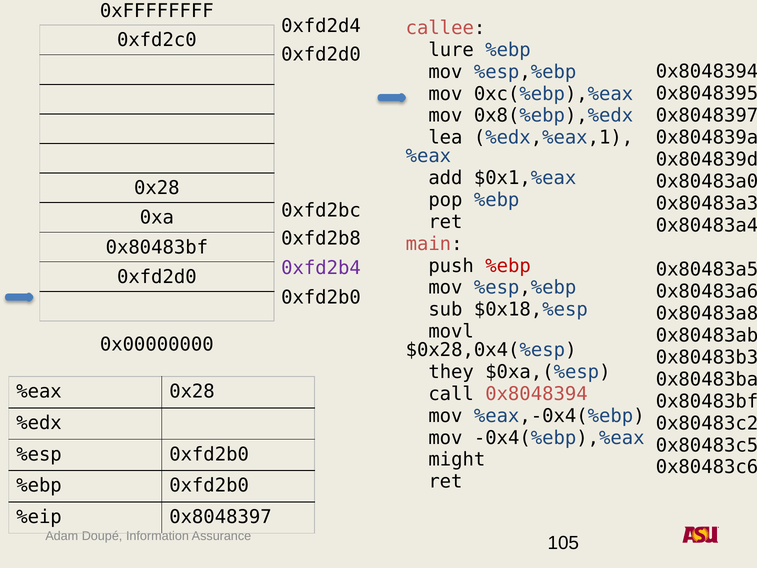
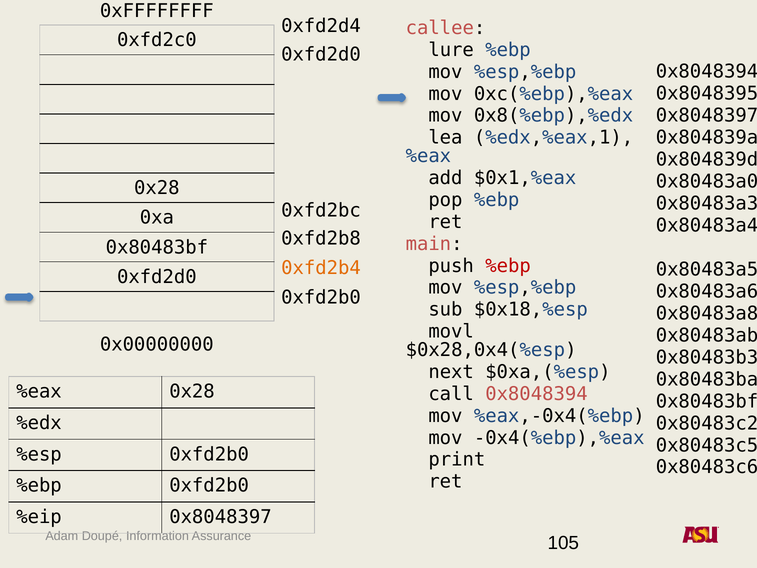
0xfd2b4 colour: purple -> orange
they: they -> next
might: might -> print
